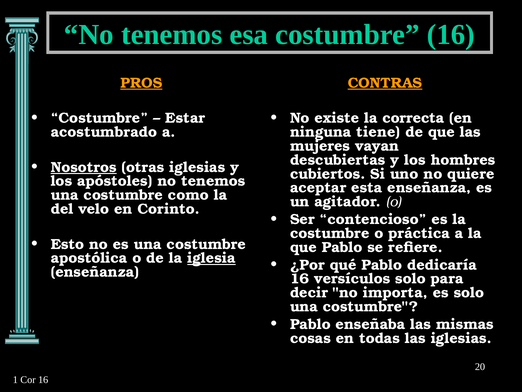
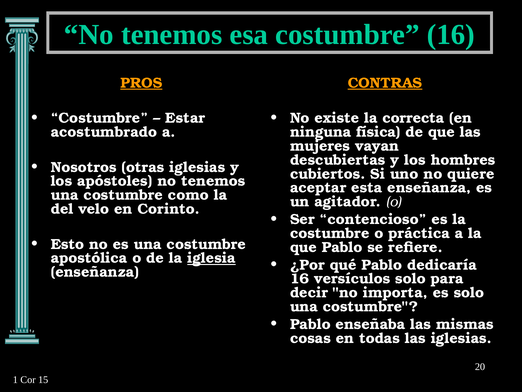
tiene: tiene -> física
Nosotros underline: present -> none
Cor 16: 16 -> 15
